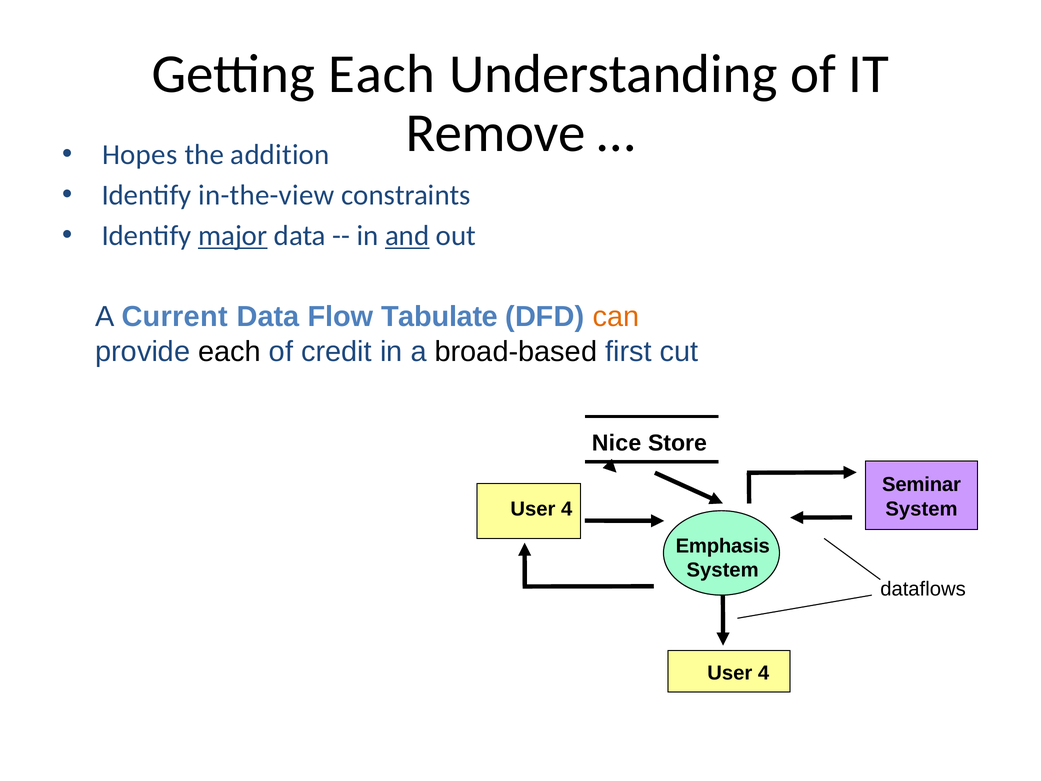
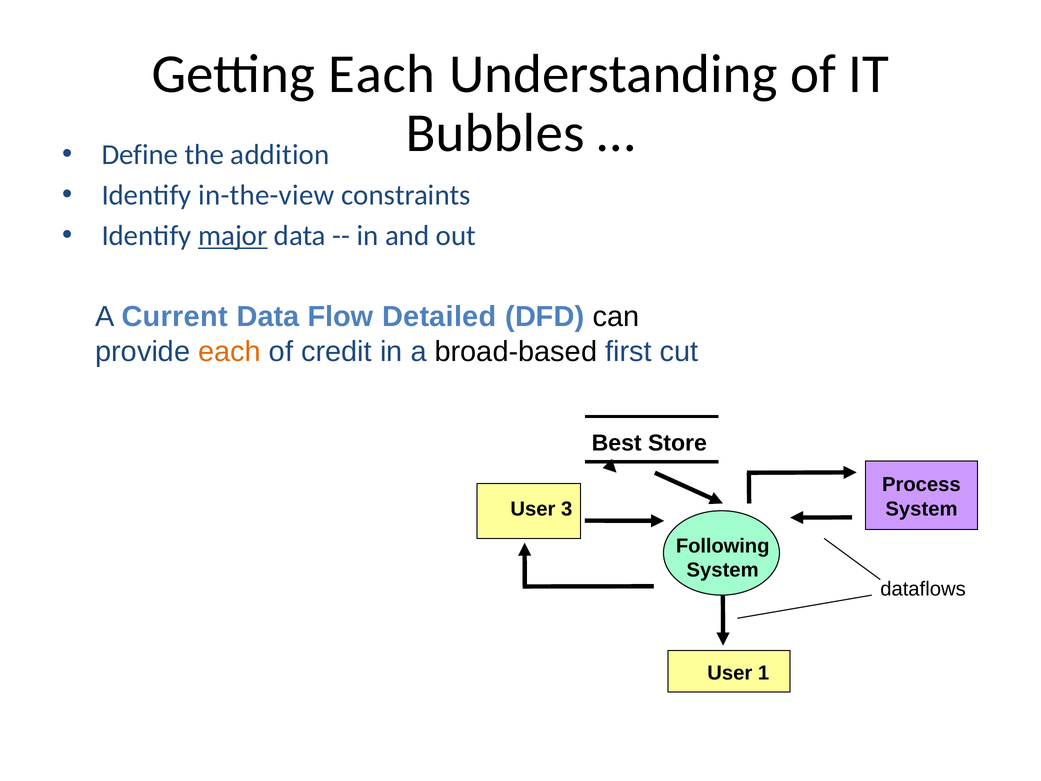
Remove: Remove -> Bubbles
Hopes: Hopes -> Define
and underline: present -> none
Tabulate: Tabulate -> Detailed
can colour: orange -> black
each at (230, 351) colour: black -> orange
Nice: Nice -> Best
Seminar: Seminar -> Process
4 at (567, 509): 4 -> 3
Emphasis: Emphasis -> Following
4 at (764, 673): 4 -> 1
